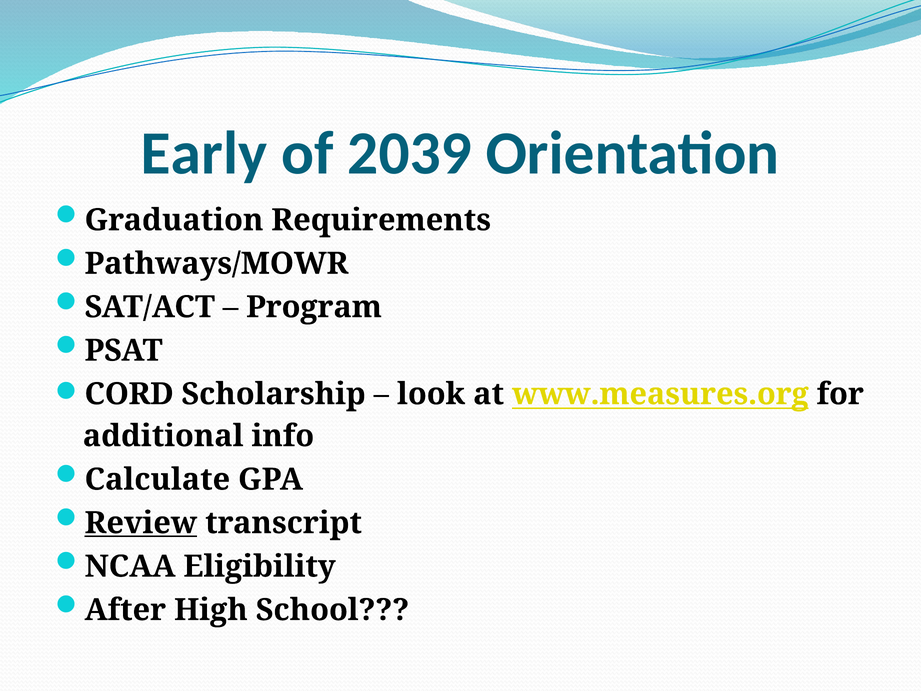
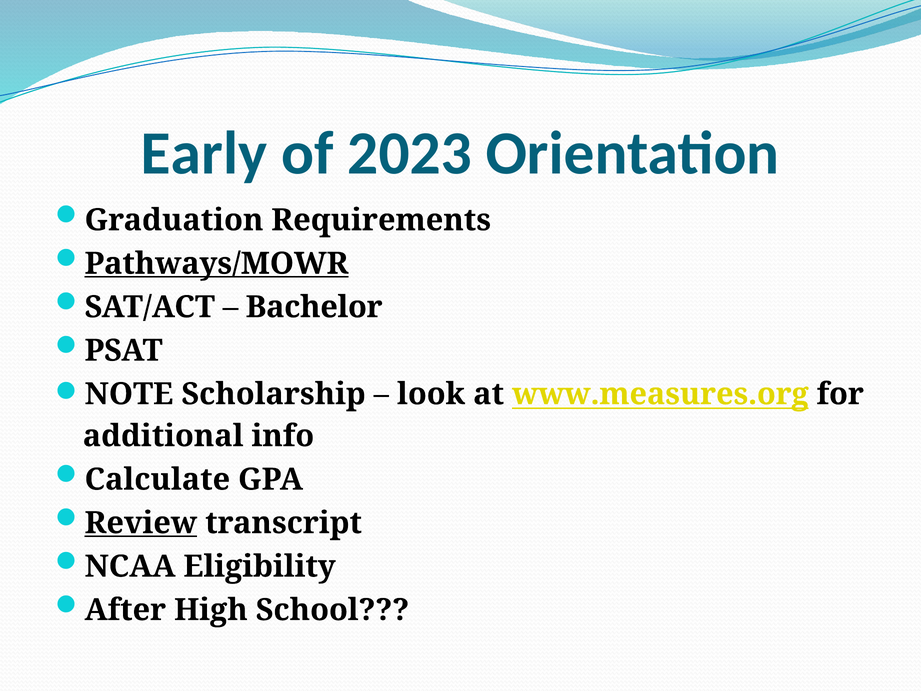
2039: 2039 -> 2023
Pathways/MOWR underline: none -> present
Program: Program -> Bachelor
CORD: CORD -> NOTE
